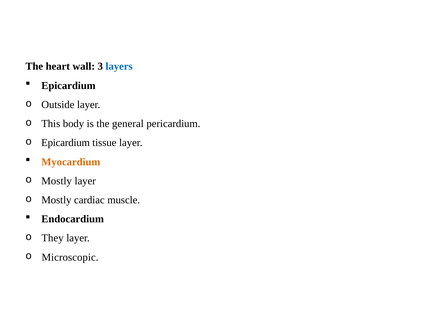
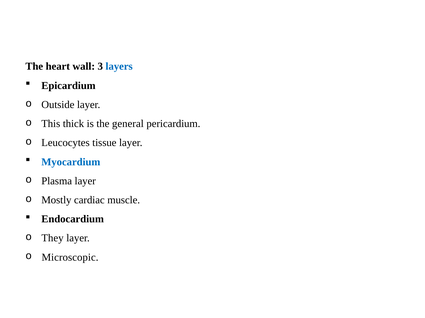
body: body -> thick
Epicardium at (66, 143): Epicardium -> Leucocytes
Myocardium colour: orange -> blue
Mostly at (57, 181): Mostly -> Plasma
